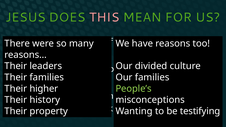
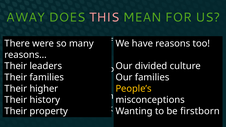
JESUS at (26, 17): JESUS -> AWAY
People’s colour: light green -> yellow
testifying: testifying -> firstborn
